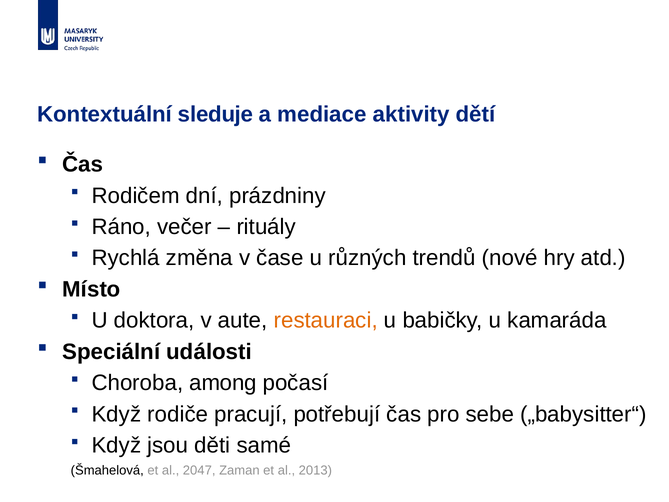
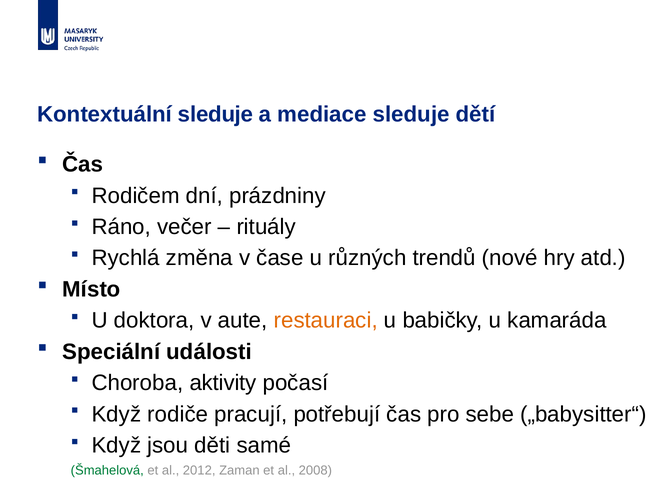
mediace aktivity: aktivity -> sleduje
among: among -> aktivity
Šmahelová colour: black -> green
2047: 2047 -> 2012
2013: 2013 -> 2008
